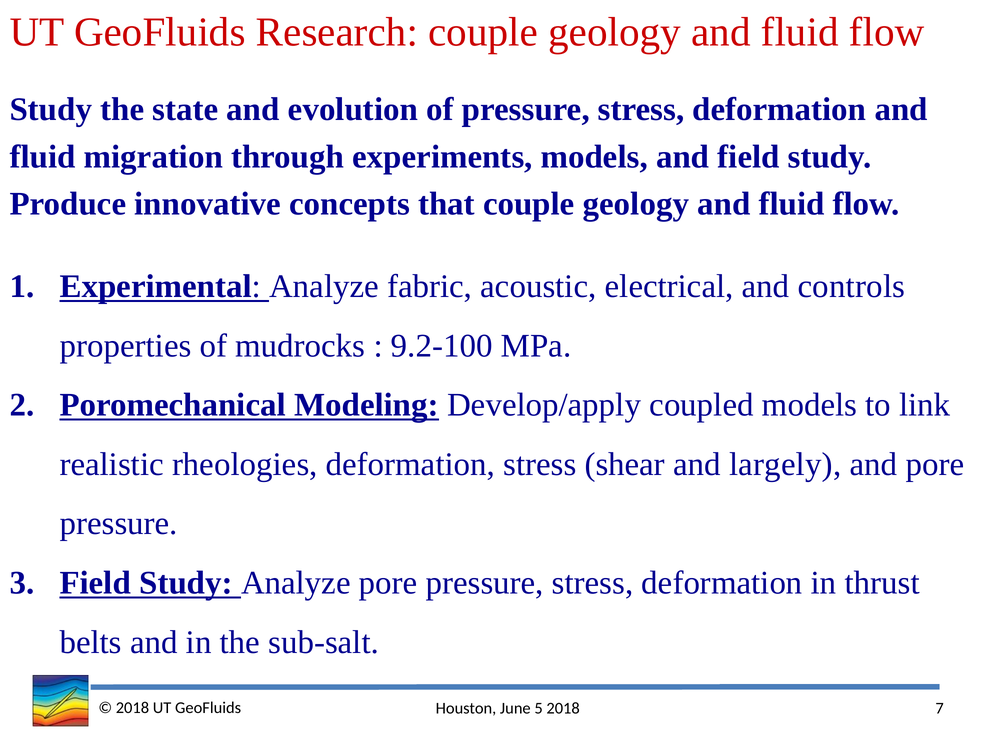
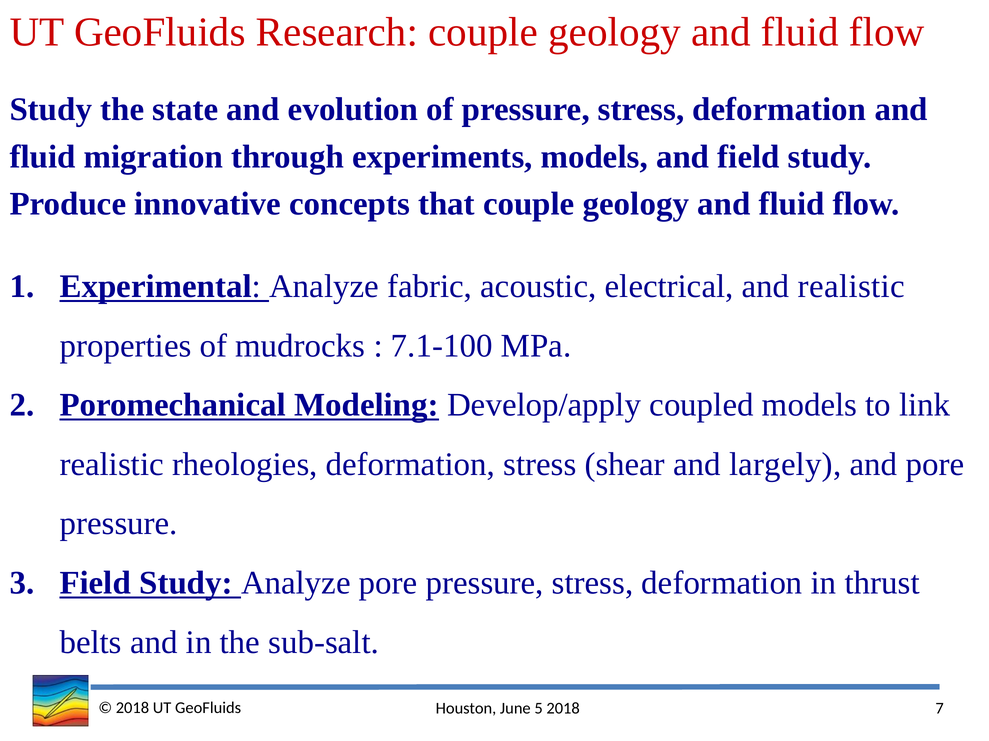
and controls: controls -> realistic
9.2-100: 9.2-100 -> 7.1-100
